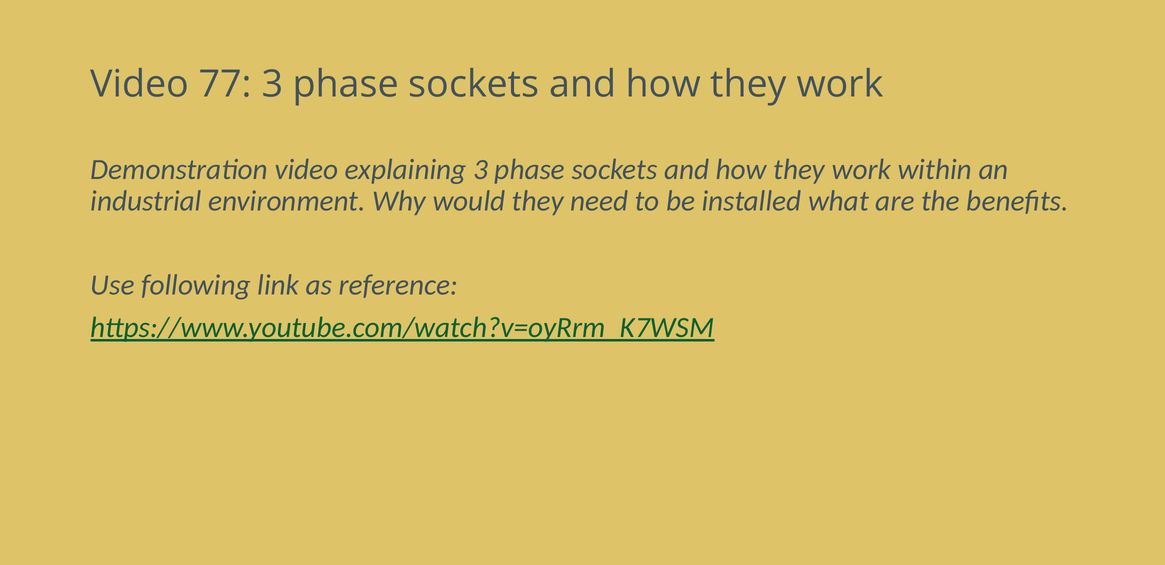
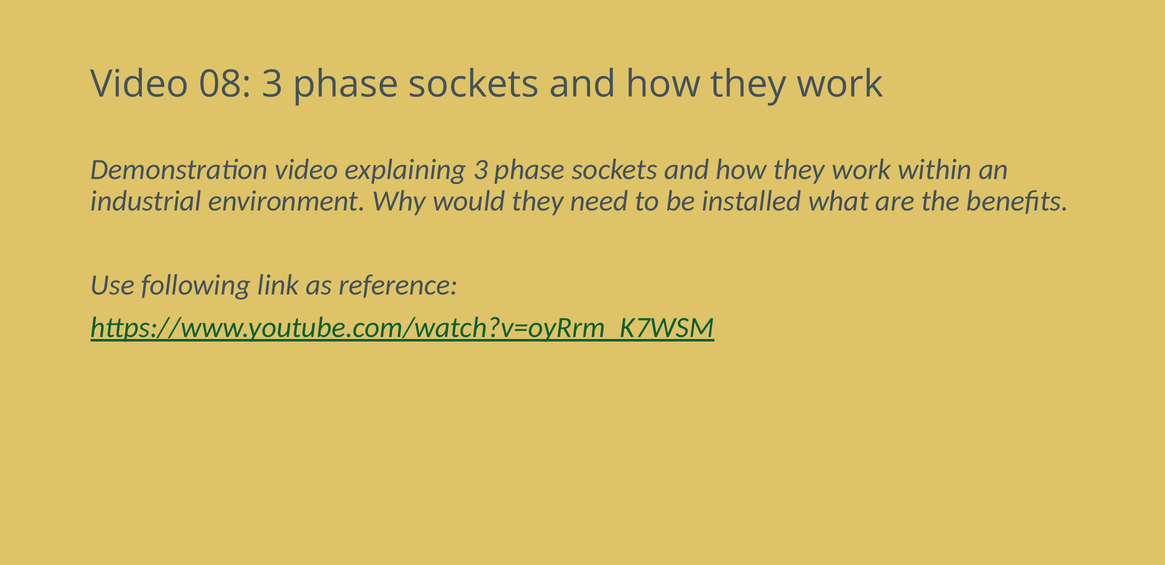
77: 77 -> 08
